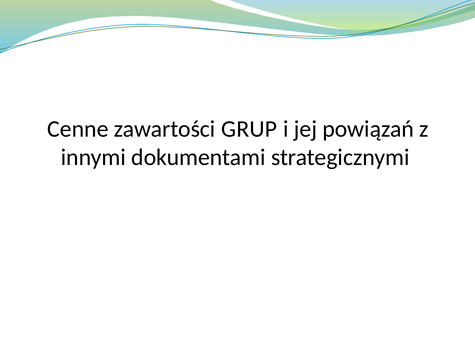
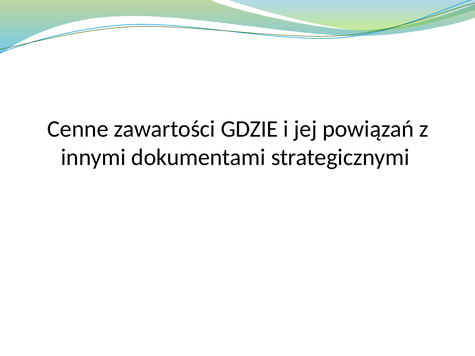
GRUP: GRUP -> GDZIE
